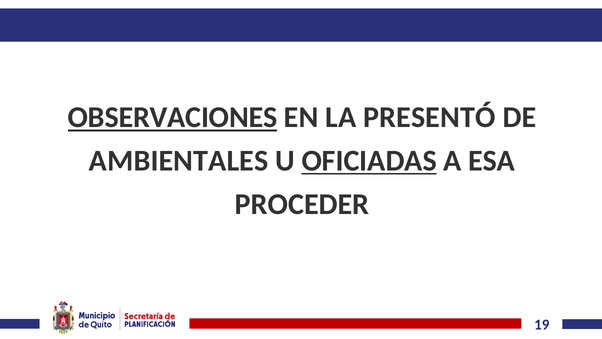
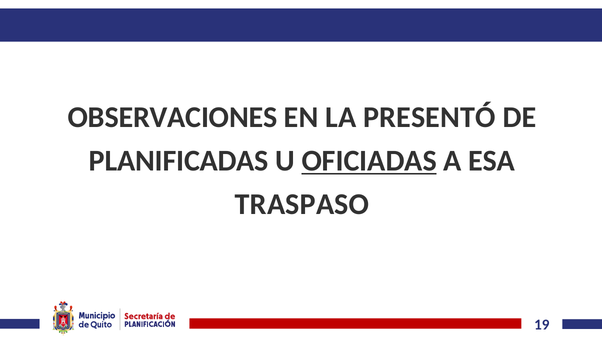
OBSERVACIONES underline: present -> none
AMBIENTALES: AMBIENTALES -> PLANIFICADAS
PROCEDER: PROCEDER -> TRASPASO
